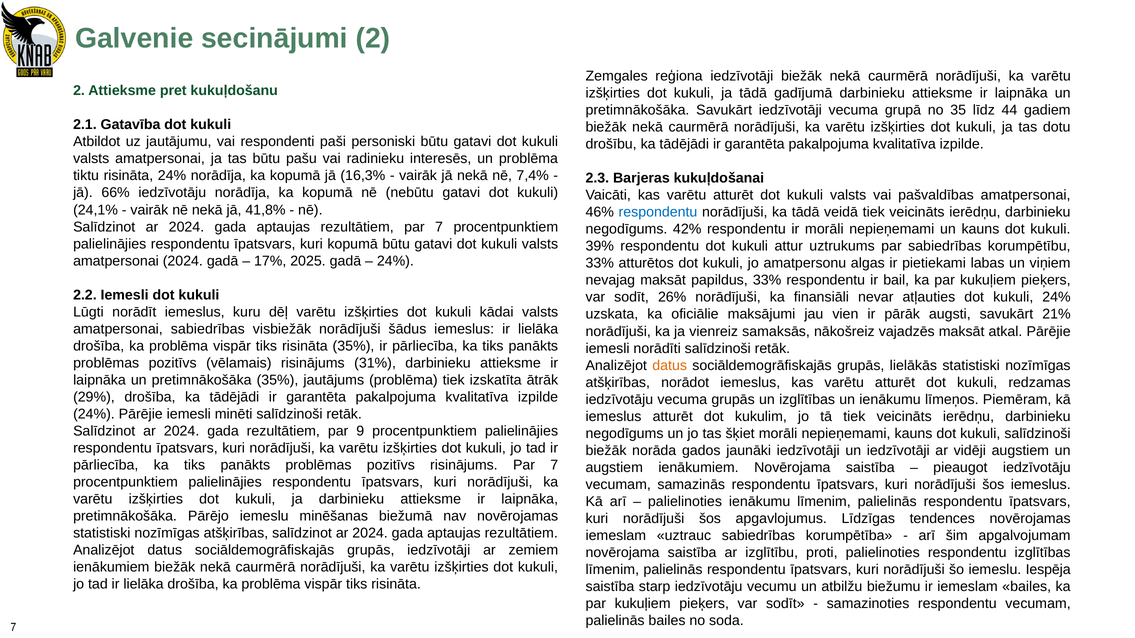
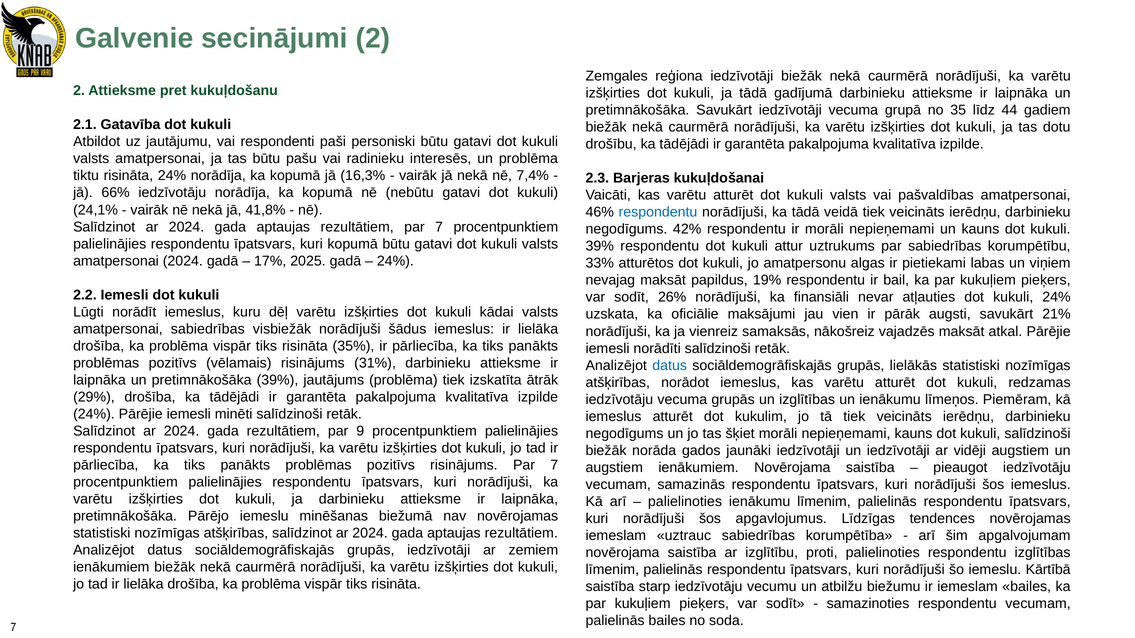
papildus 33%: 33% -> 19%
datus at (670, 366) colour: orange -> blue
pretimnākošāka 35%: 35% -> 39%
Iespēja: Iespēja -> Kārtībā
